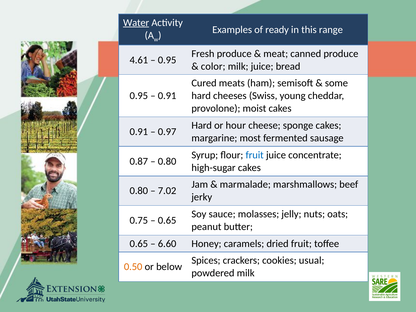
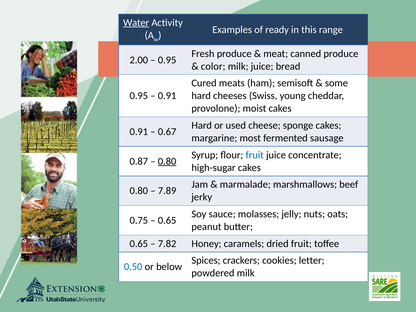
4.61: 4.61 -> 2.00
hour: hour -> used
0.97: 0.97 -> 0.67
0.80 at (167, 161) underline: none -> present
7.02: 7.02 -> 7.89
6.60: 6.60 -> 7.82
usual: usual -> letter
0.50 colour: orange -> blue
